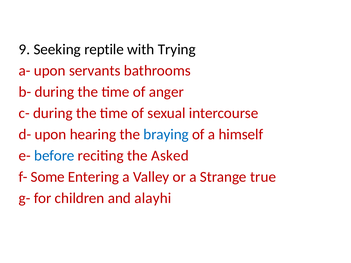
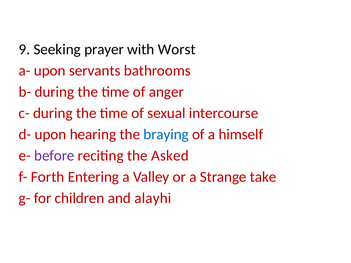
reptile: reptile -> prayer
Trying: Trying -> Worst
before colour: blue -> purple
Some: Some -> Forth
true: true -> take
